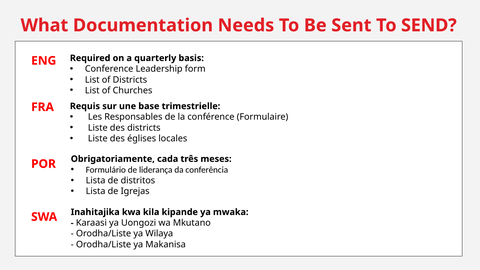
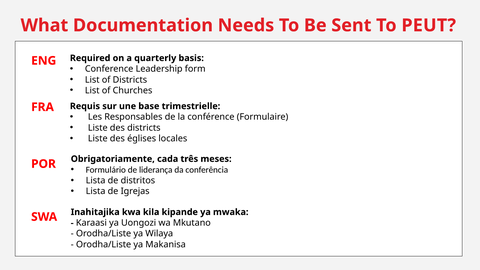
SEND: SEND -> PEUT
